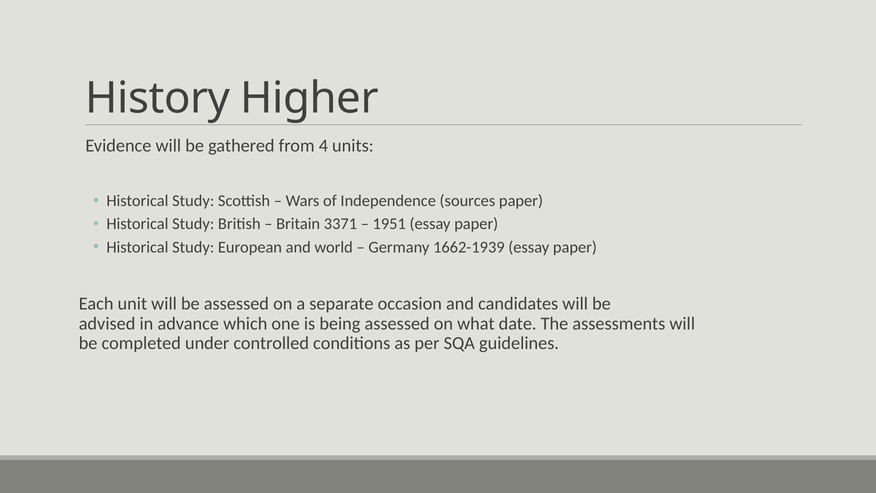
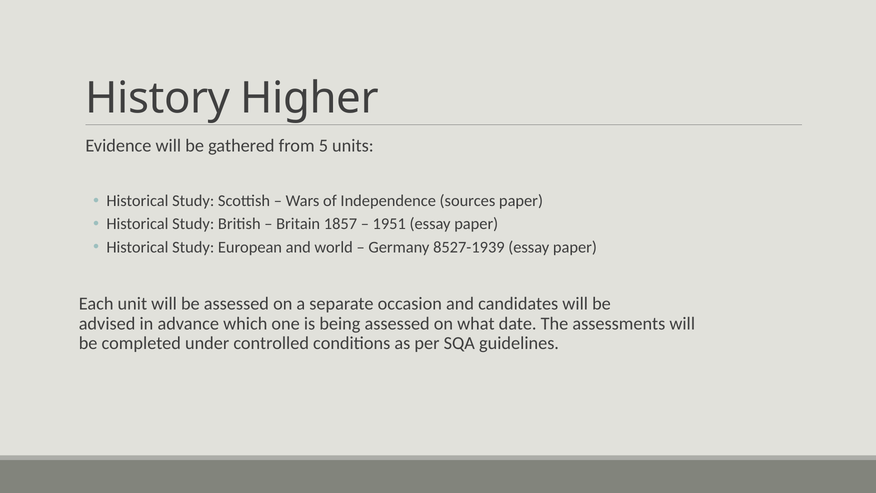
4: 4 -> 5
3371: 3371 -> 1857
1662-1939: 1662-1939 -> 8527-1939
